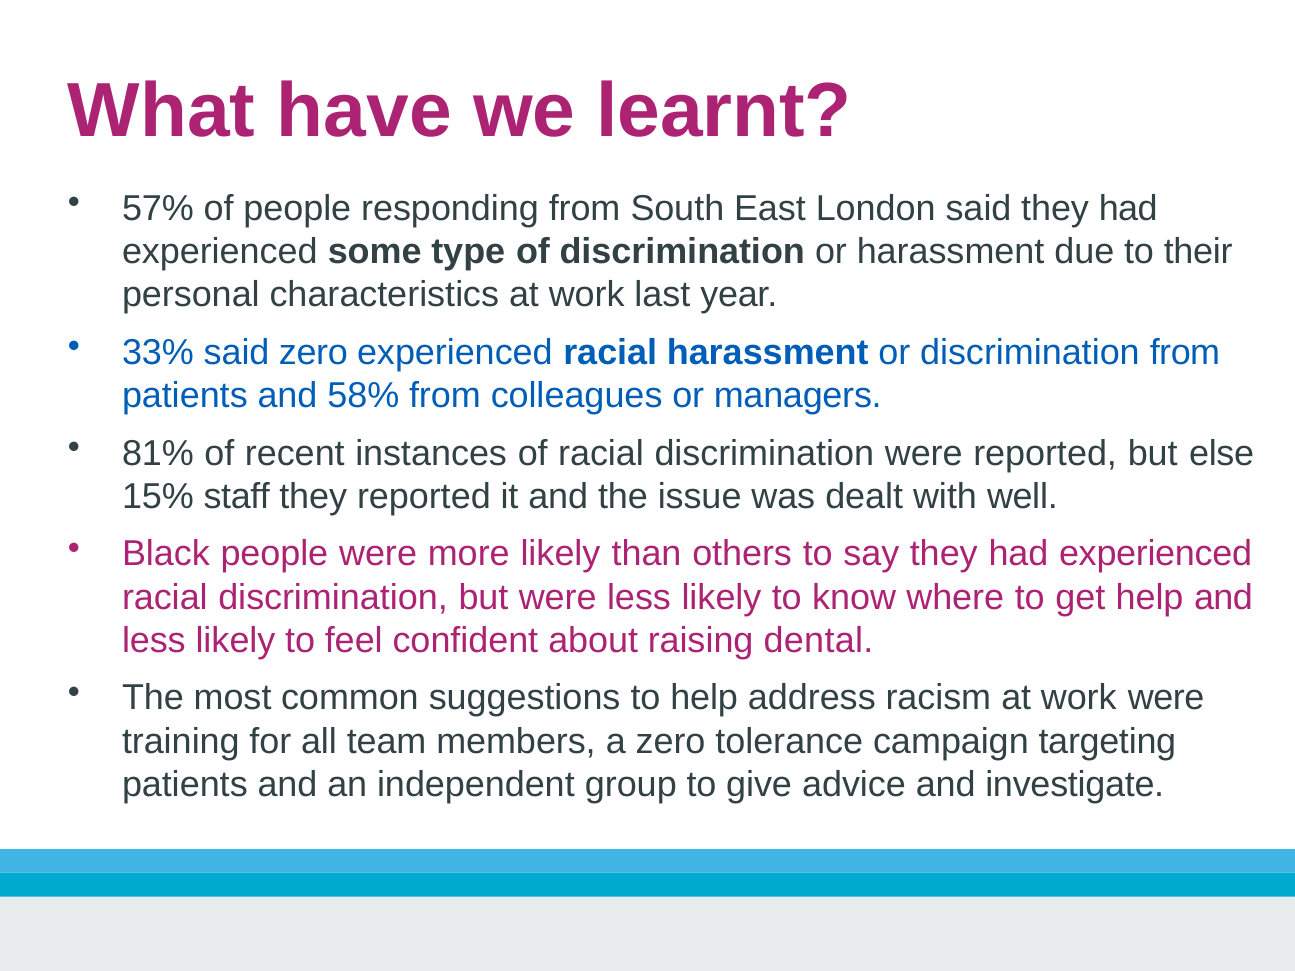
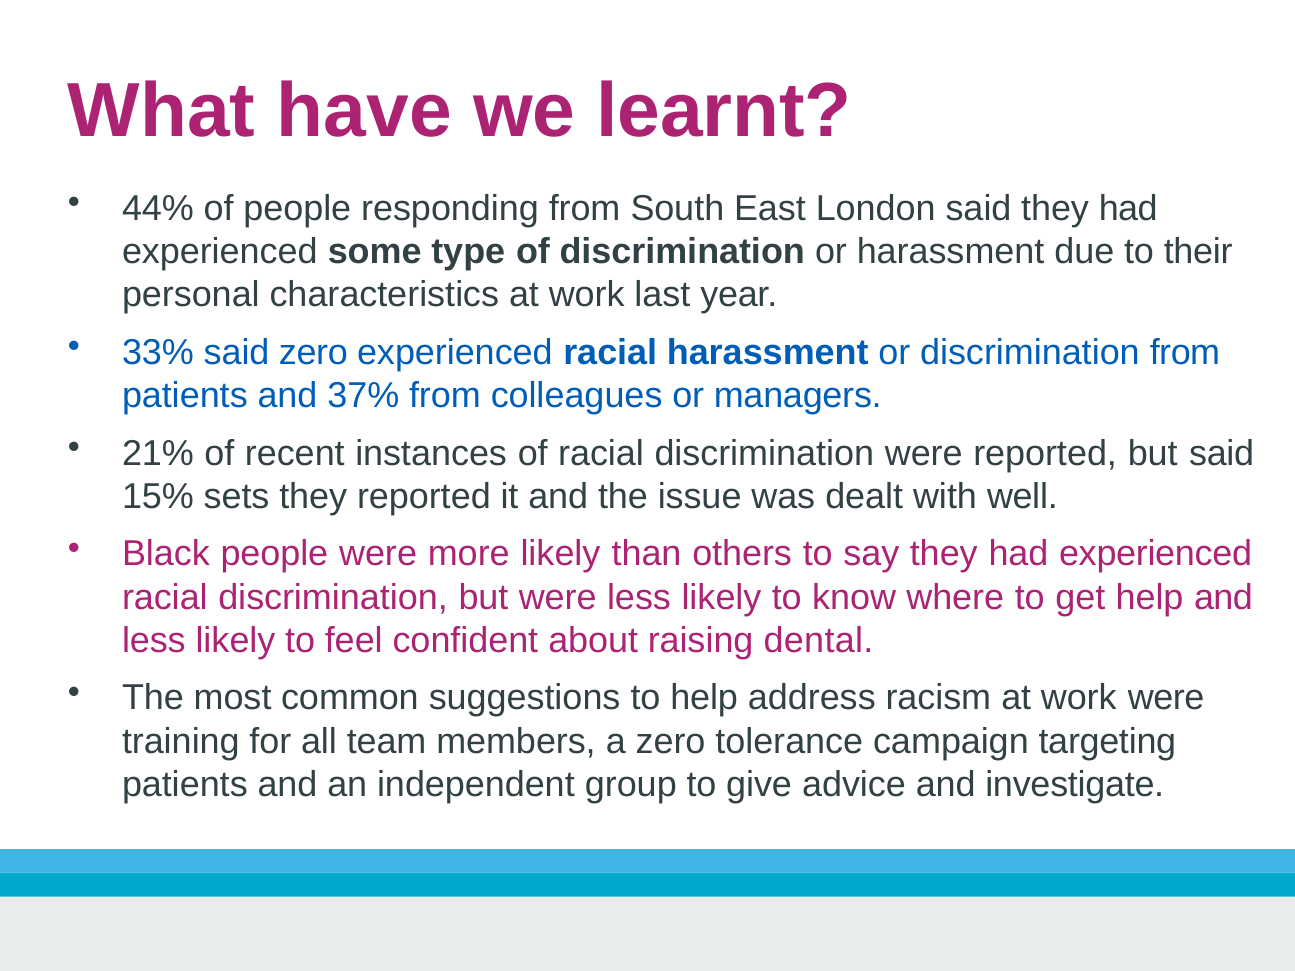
57%: 57% -> 44%
58%: 58% -> 37%
81%: 81% -> 21%
but else: else -> said
staff: staff -> sets
